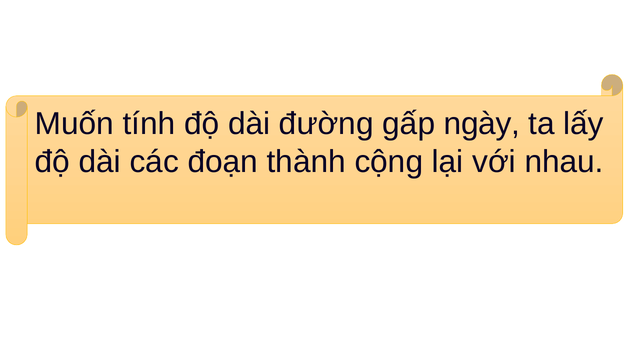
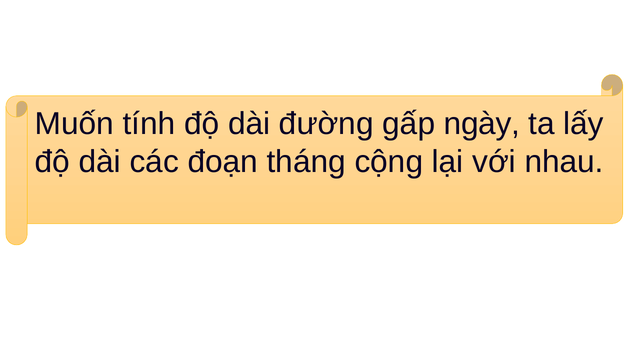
thành: thành -> tháng
